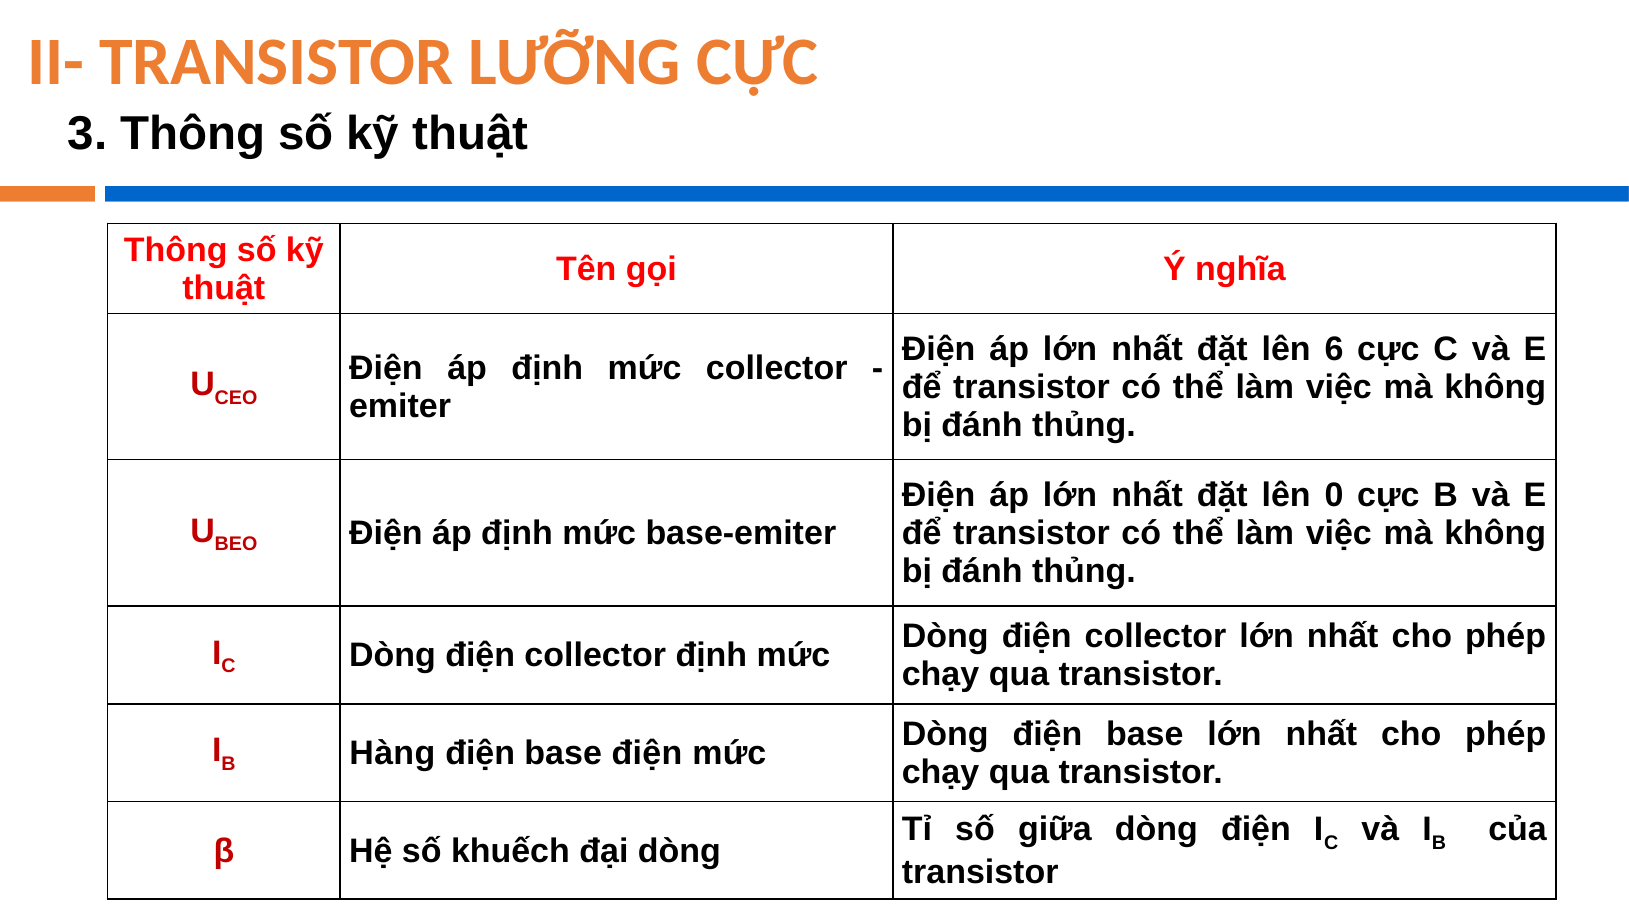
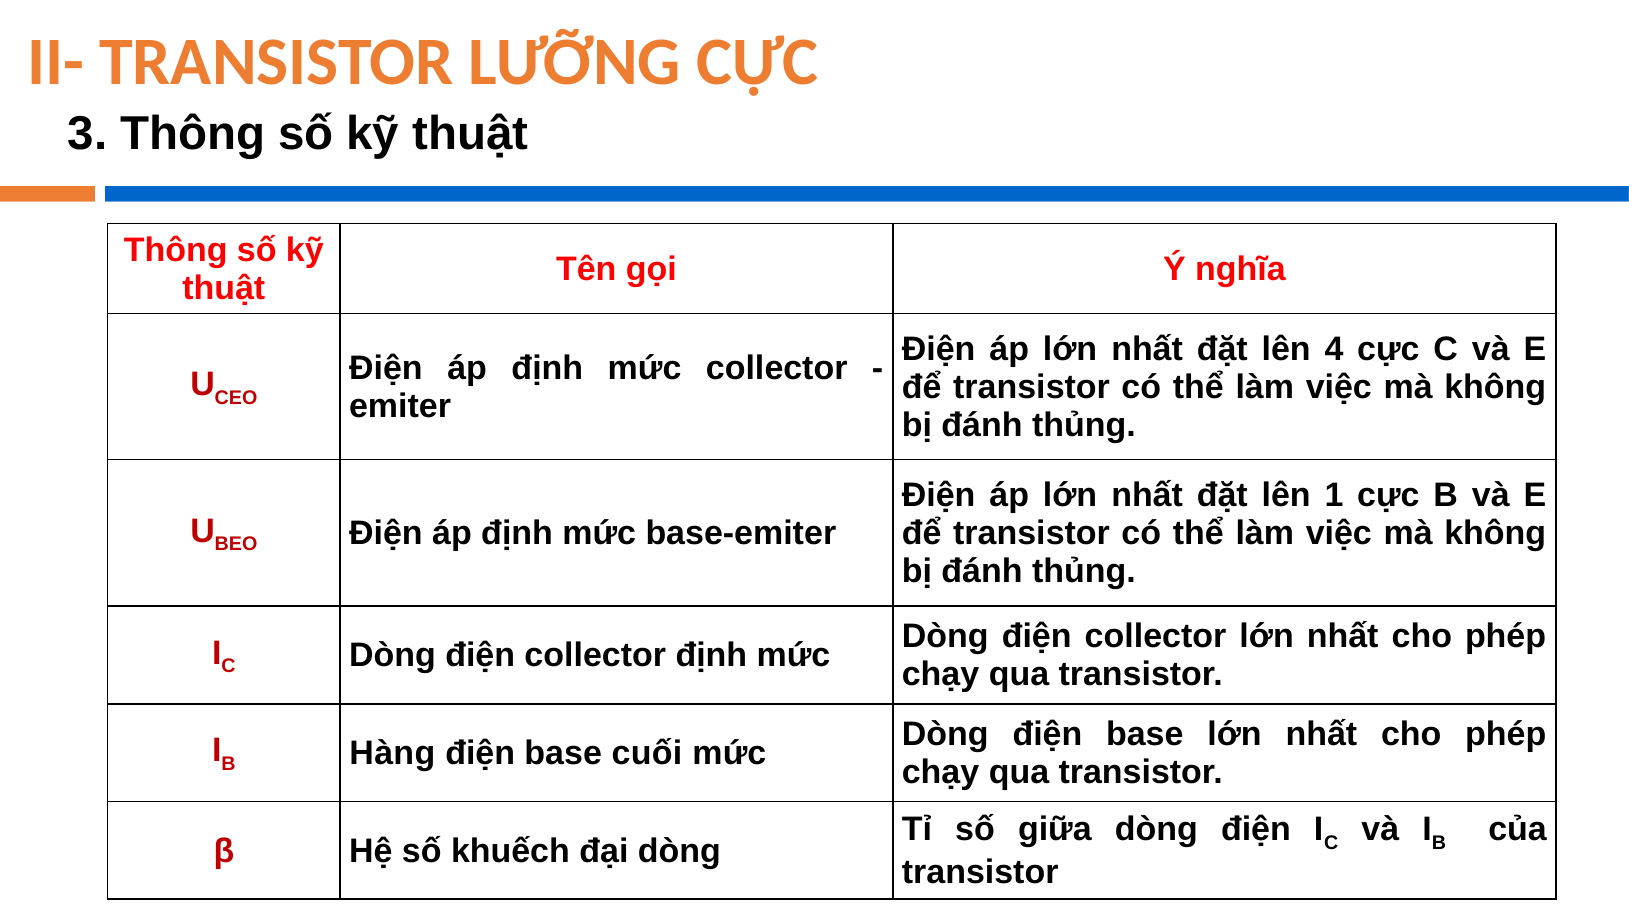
6: 6 -> 4
0: 0 -> 1
base điện: điện -> cuối
